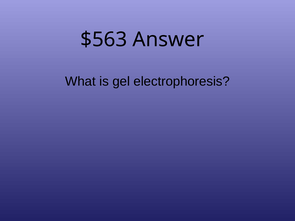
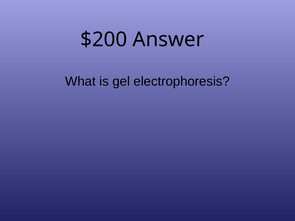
$563: $563 -> $200
